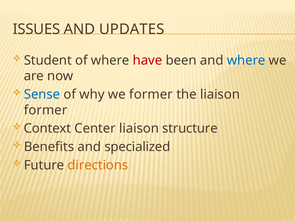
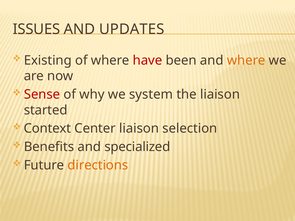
Student: Student -> Existing
where at (246, 60) colour: blue -> orange
Sense colour: blue -> red
we former: former -> system
former at (46, 110): former -> started
structure: structure -> selection
